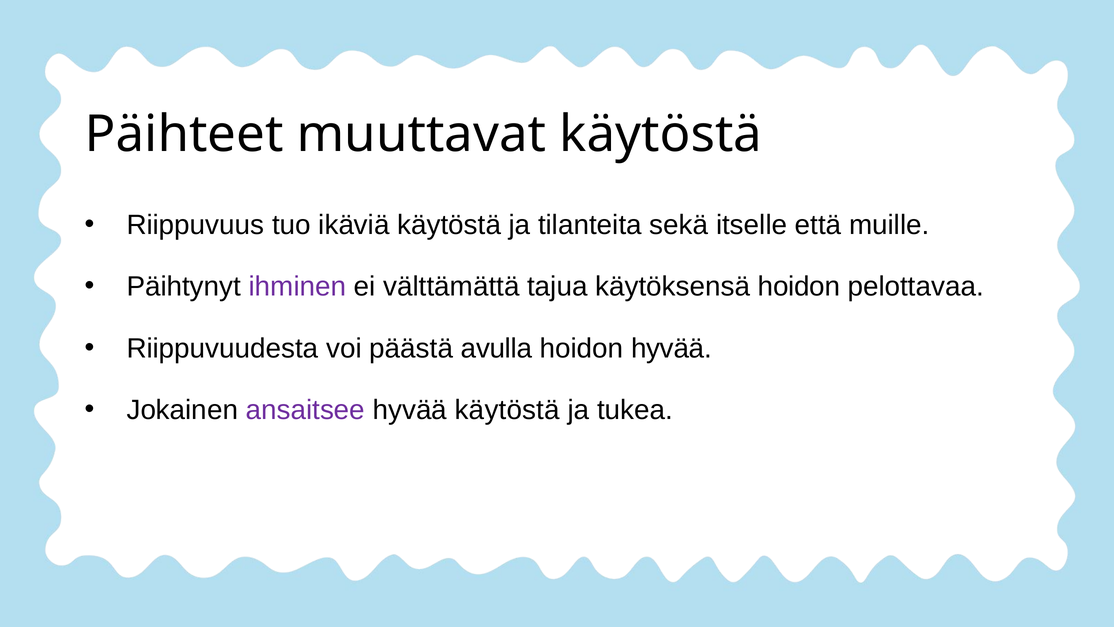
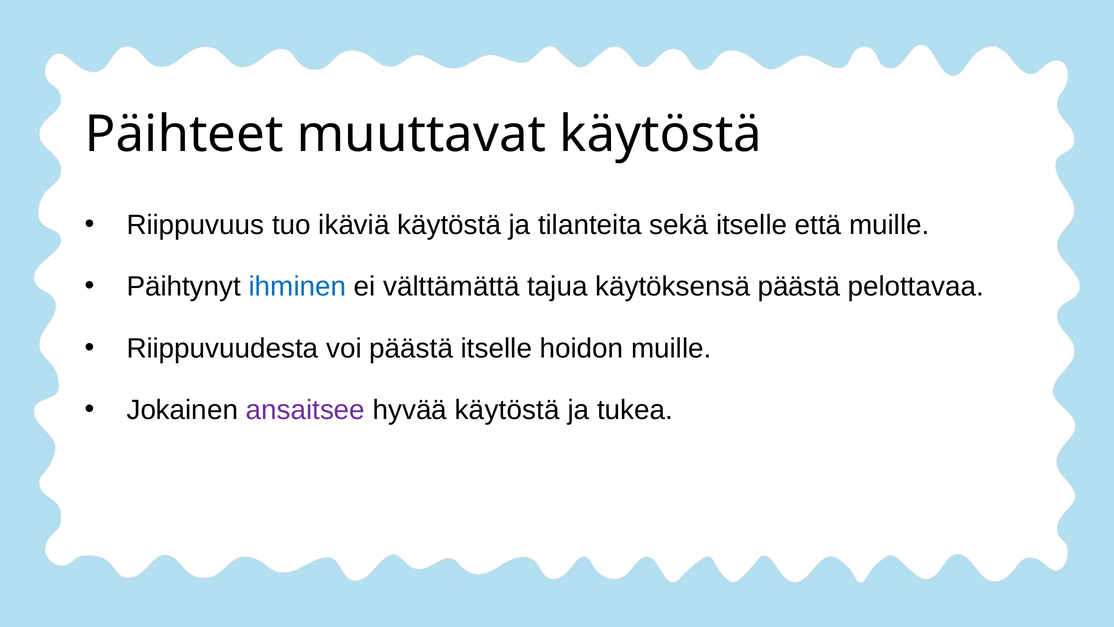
ihminen colour: purple -> blue
käytöksensä hoidon: hoidon -> päästä
päästä avulla: avulla -> itselle
hoidon hyvää: hyvää -> muille
